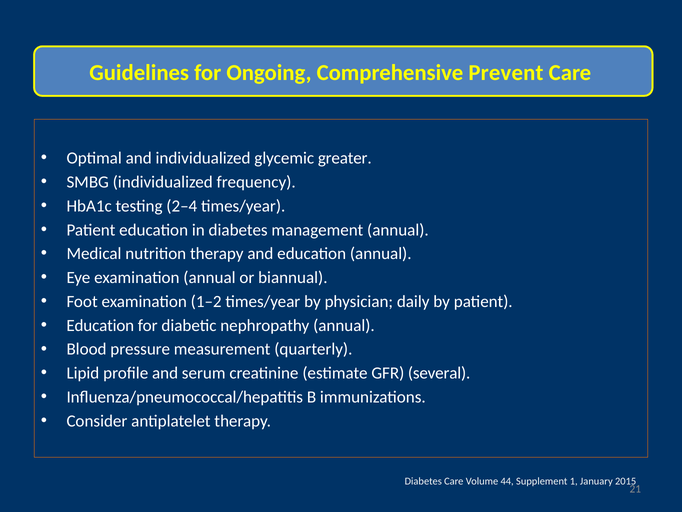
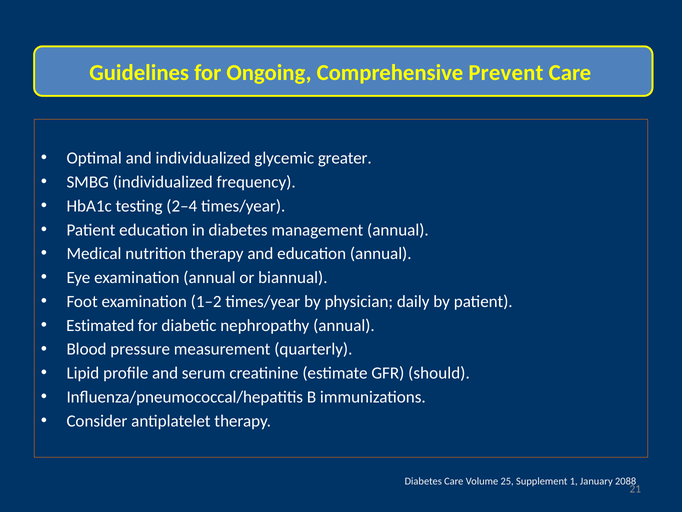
Education at (100, 325): Education -> Estimated
several: several -> should
44: 44 -> 25
2015: 2015 -> 2088
